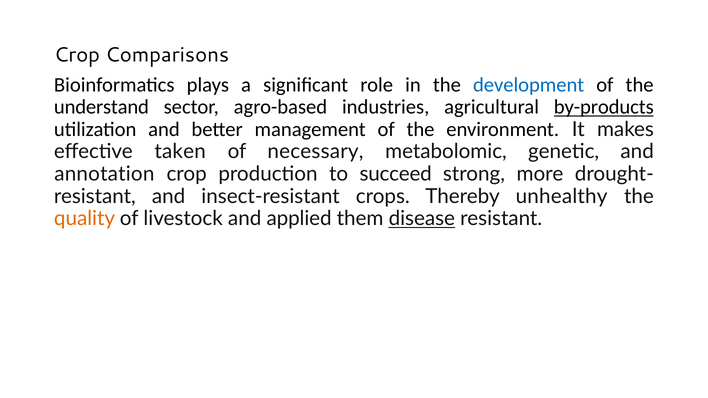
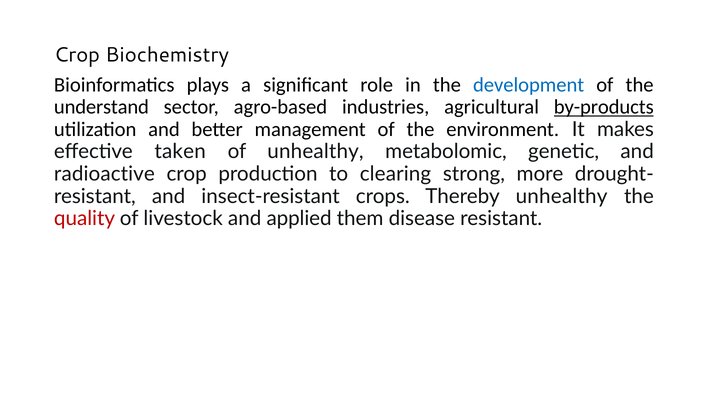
Comparisons: Comparisons -> Biochemistry
of necessary: necessary -> unhealthy
annotation: annotation -> radioactive
succeed: succeed -> clearing
quality colour: orange -> red
disease underline: present -> none
